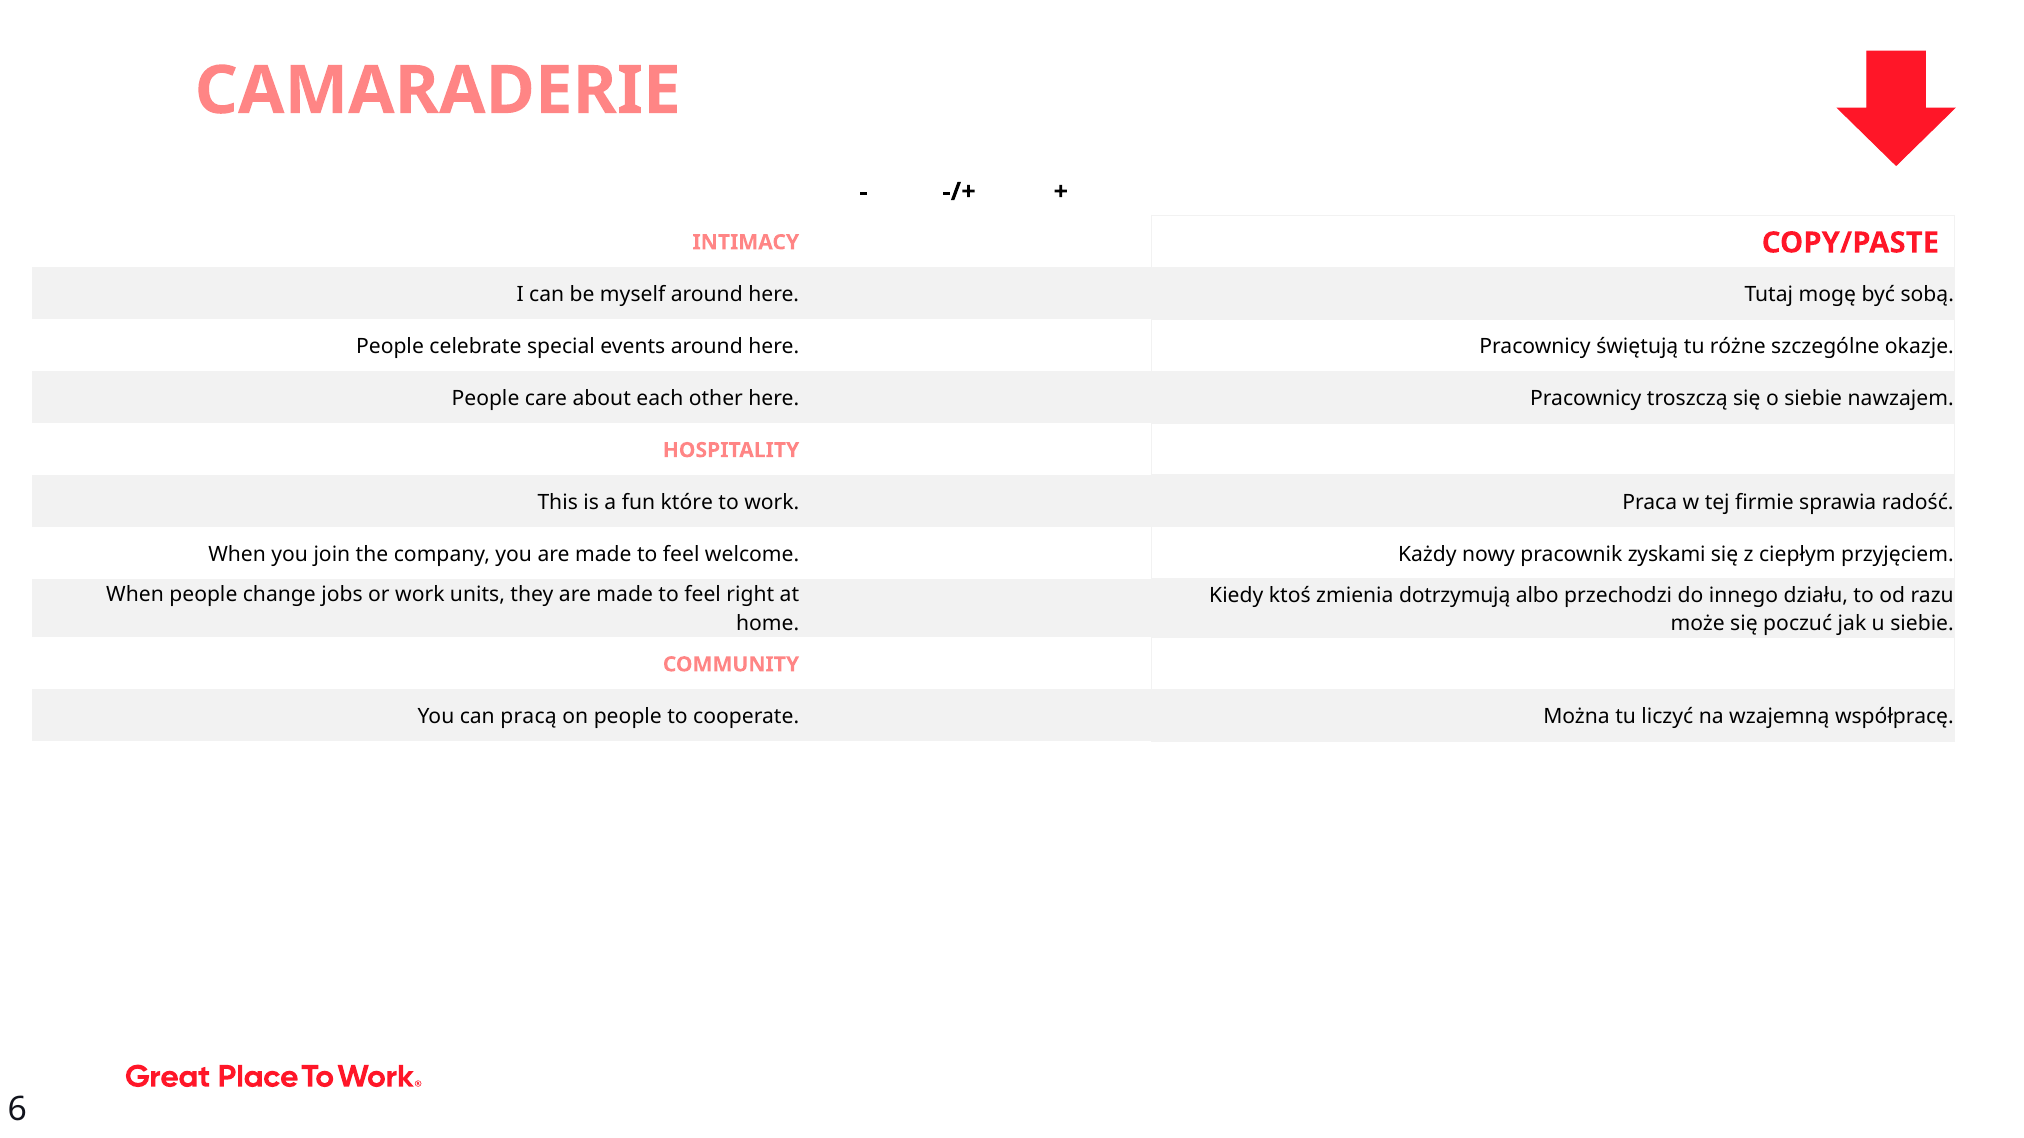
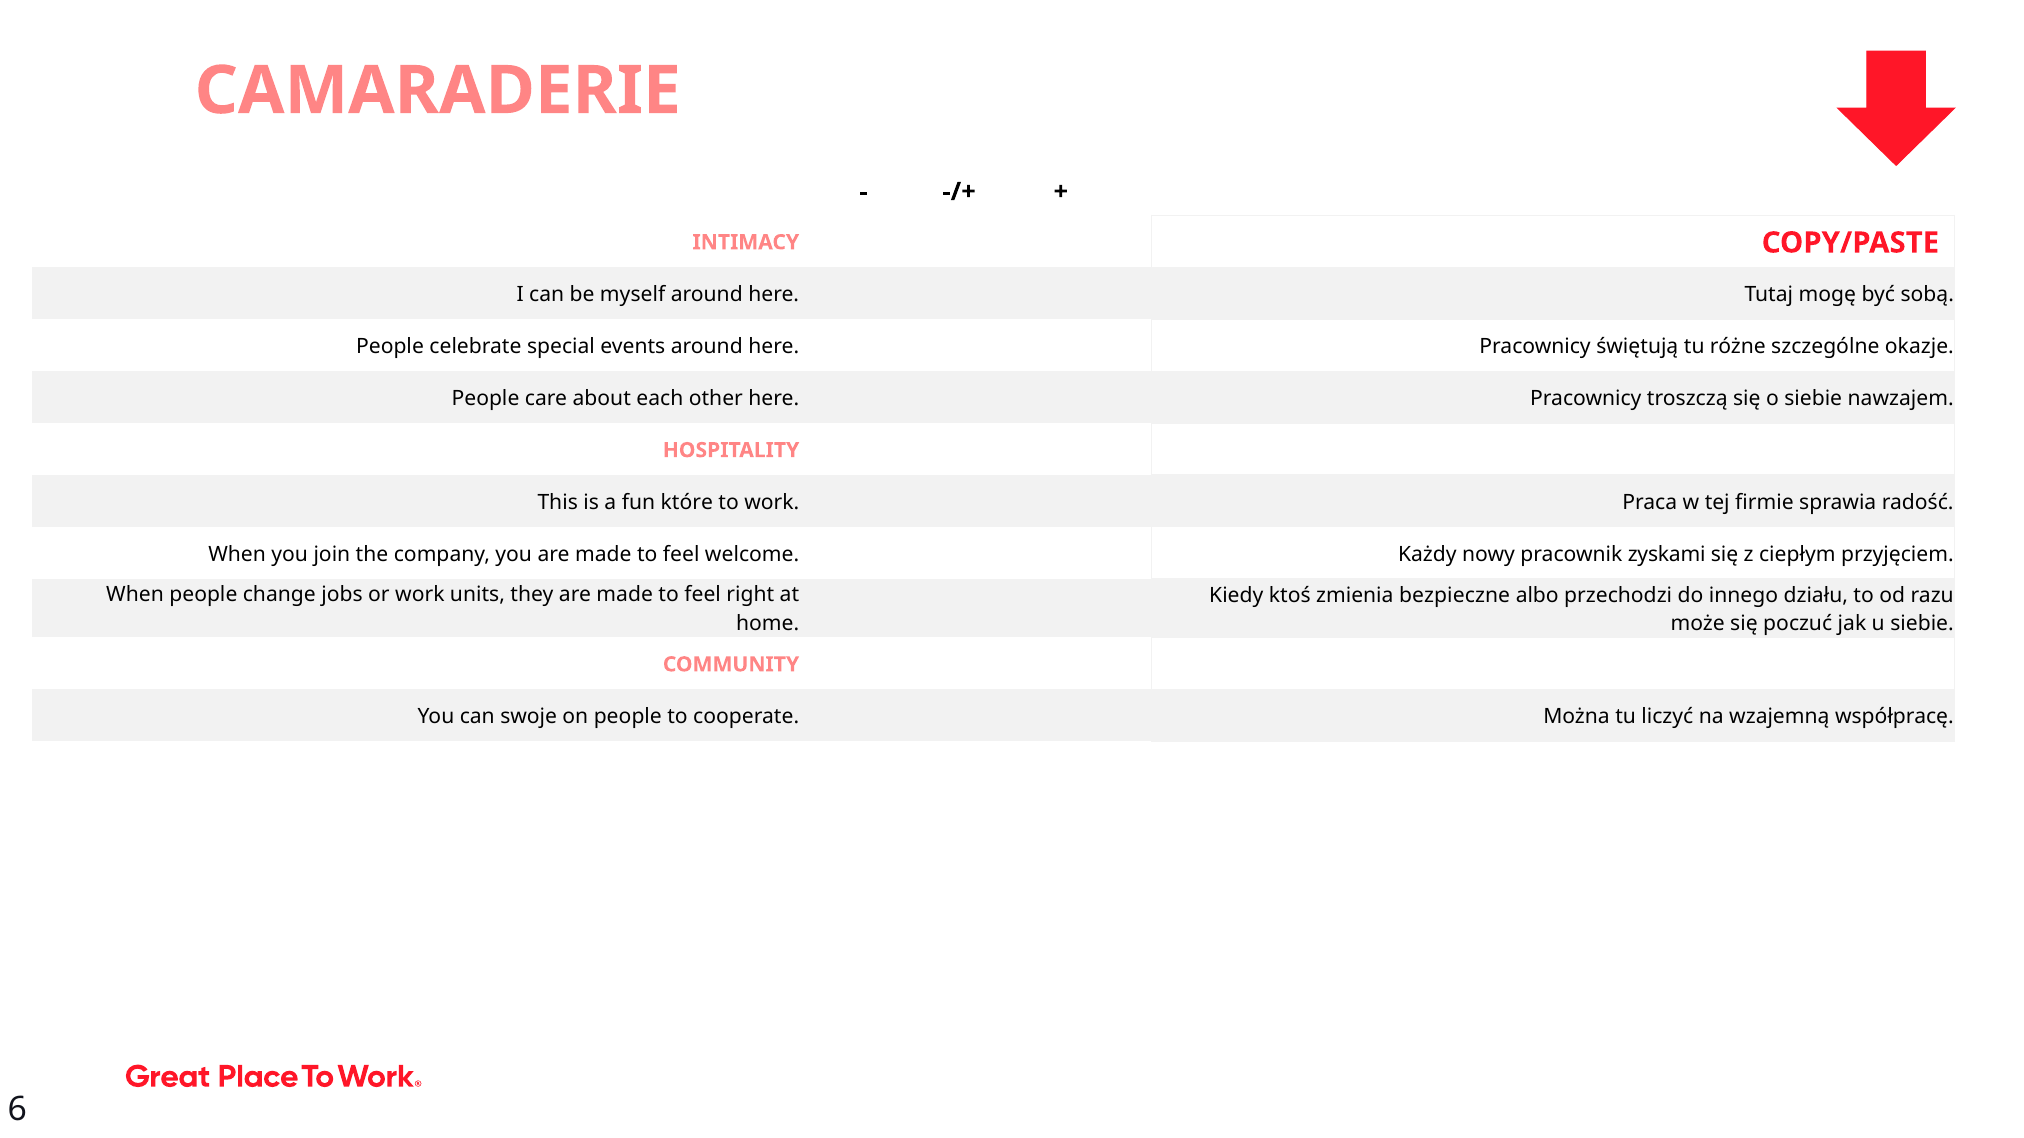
dotrzymują: dotrzymują -> bezpieczne
pracą: pracą -> swoje
